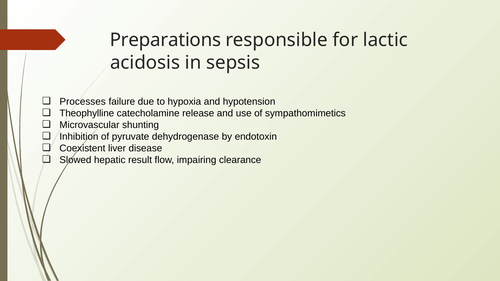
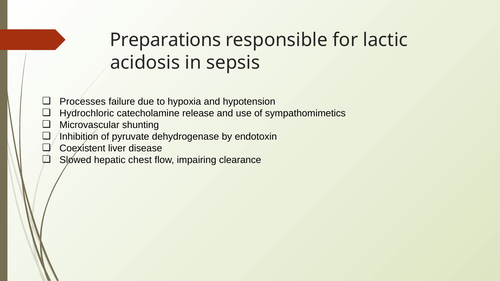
Theophylline: Theophylline -> Hydrochloric
result: result -> chest
